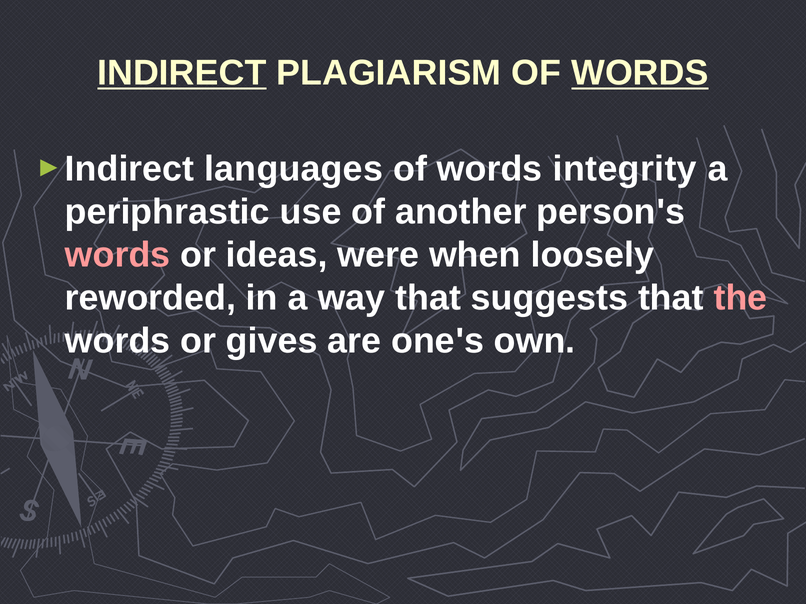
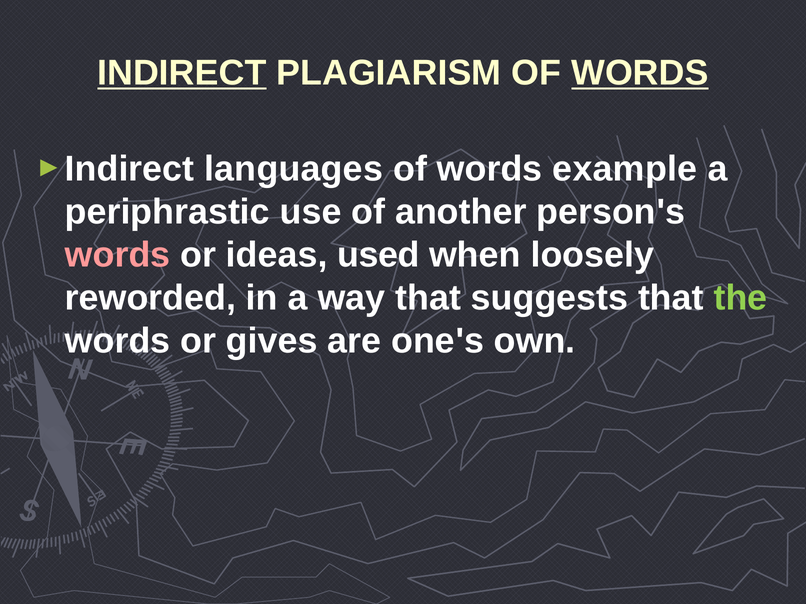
integrity: integrity -> example
were: were -> used
the colour: pink -> light green
